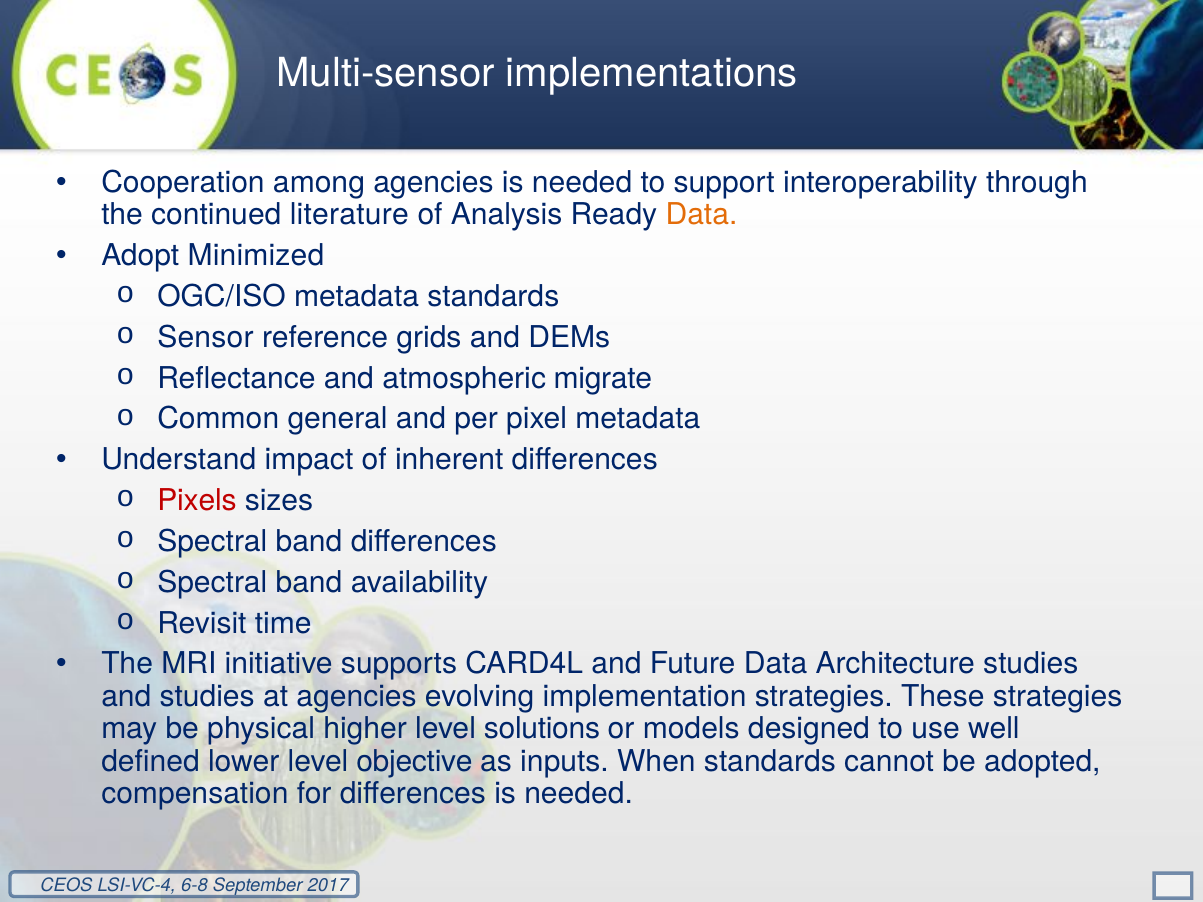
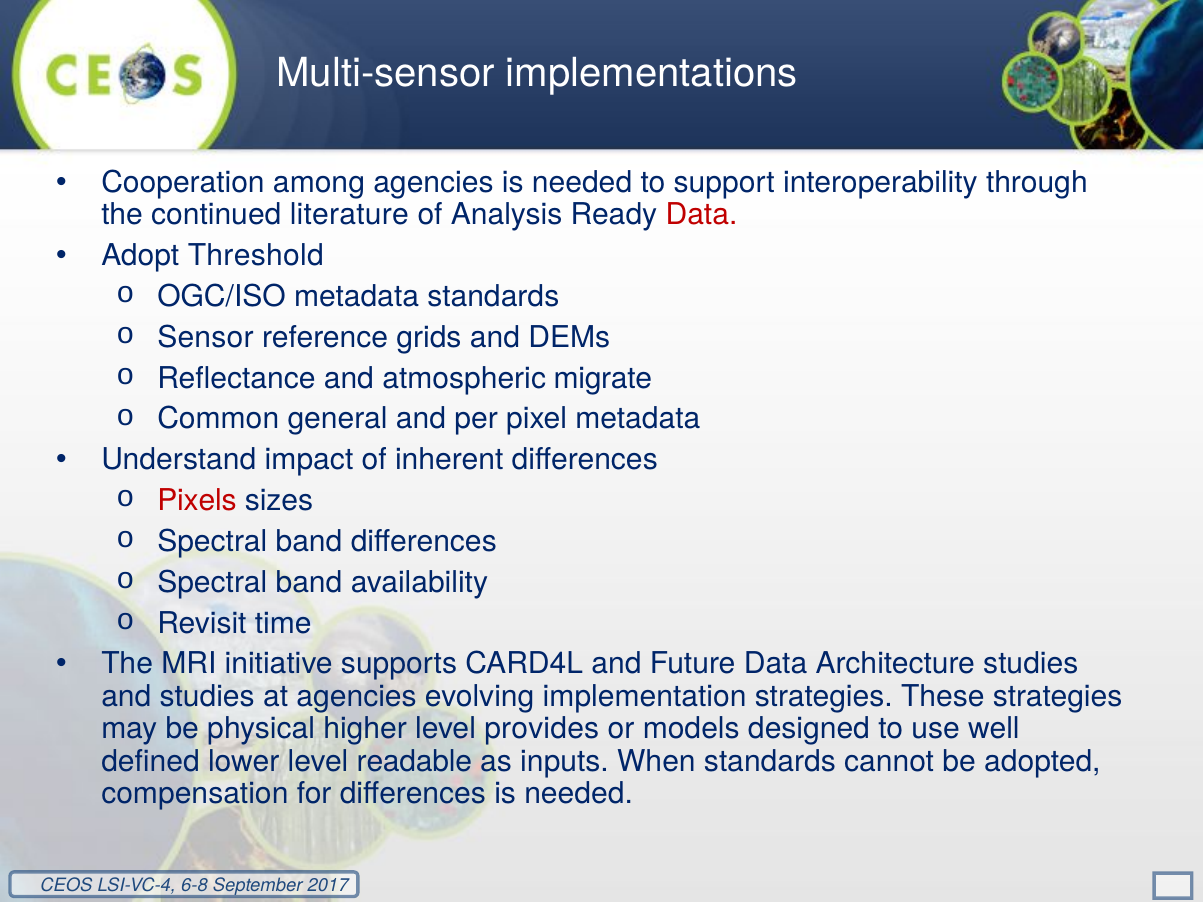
Data at (701, 215) colour: orange -> red
Minimized: Minimized -> Threshold
solutions: solutions -> provides
objective: objective -> readable
